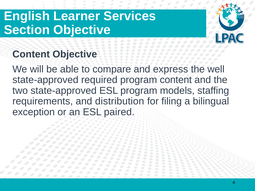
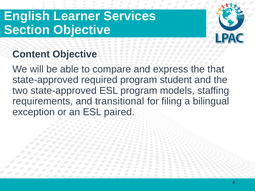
well: well -> that
program content: content -> student
distribution: distribution -> transitional
